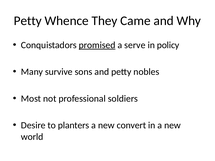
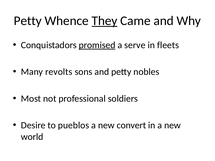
They underline: none -> present
policy: policy -> fleets
survive: survive -> revolts
planters: planters -> pueblos
